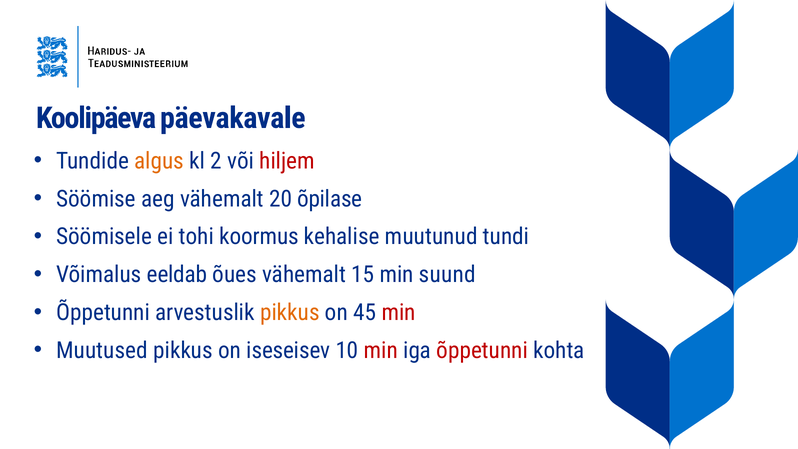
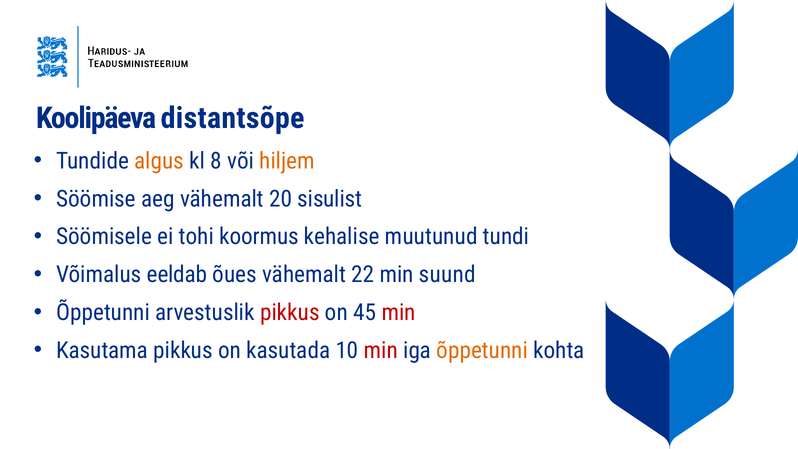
päevakavale: päevakavale -> distantsõpe
2: 2 -> 8
hiljem colour: red -> orange
õpilase: õpilase -> sisulist
15: 15 -> 22
pikkus at (290, 313) colour: orange -> red
Muutused: Muutused -> Kasutama
iseseisev: iseseisev -> kasutada
õppetunni at (482, 350) colour: red -> orange
